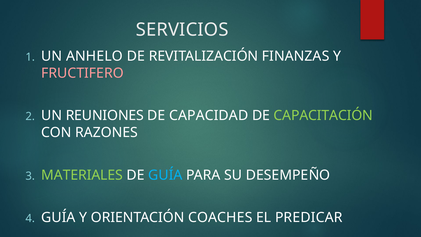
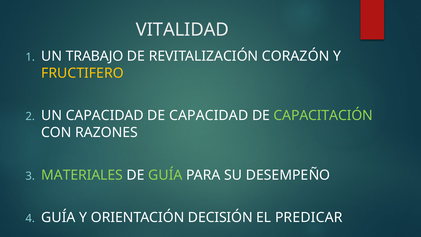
SERVICIOS: SERVICIOS -> VITALIDAD
ANHELO: ANHELO -> TRABAJO
FINANZAS: FINANZAS -> CORAZÓN
FRUCTIFERO colour: pink -> yellow
UN REUNIONES: REUNIONES -> CAPACIDAD
GUÍA at (165, 175) colour: light blue -> light green
COACHES: COACHES -> DECISIÓN
